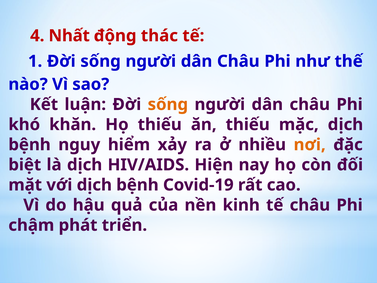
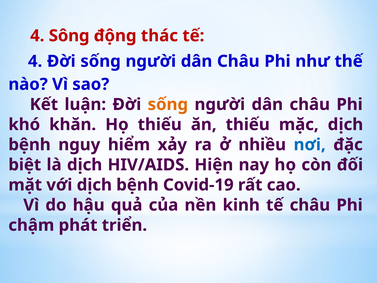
Nhất: Nhất -> Sông
1 at (35, 61): 1 -> 4
nơi colour: orange -> blue
